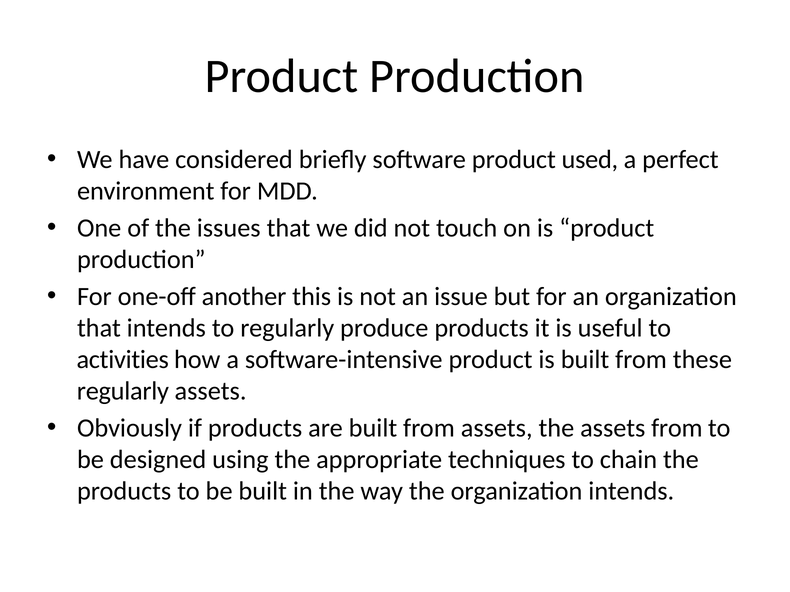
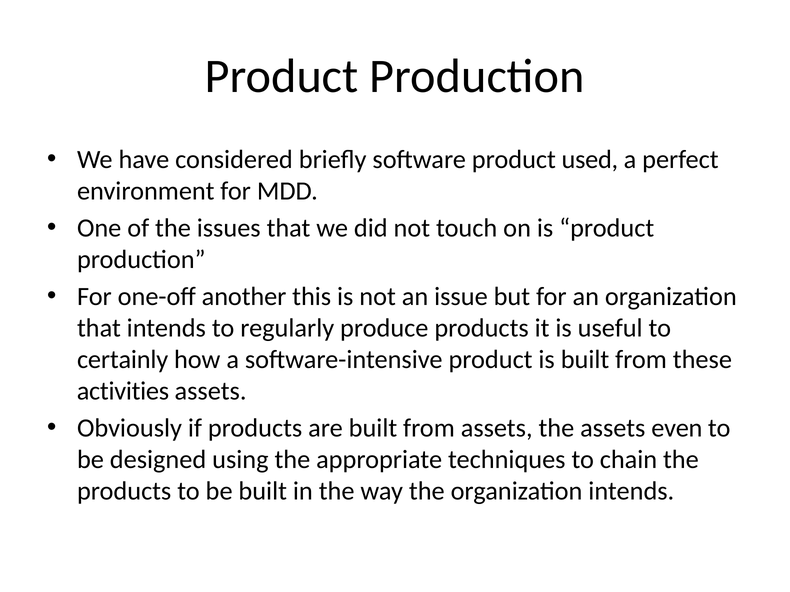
activities: activities -> certainly
regularly at (123, 392): regularly -> activities
assets from: from -> even
